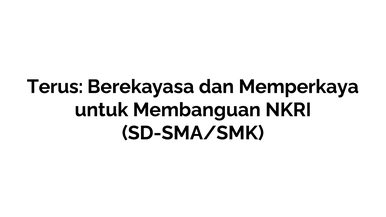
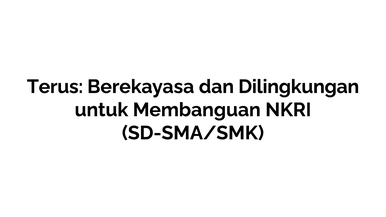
Memperkaya: Memperkaya -> Dilingkungan
